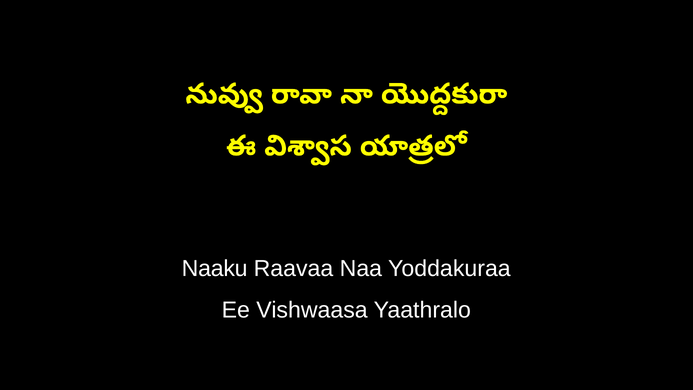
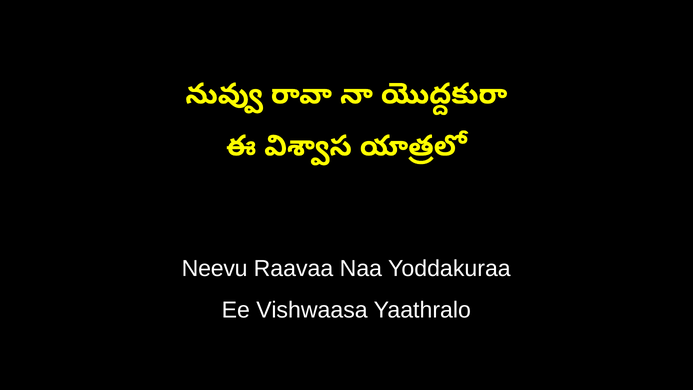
Naaku: Naaku -> Neevu
